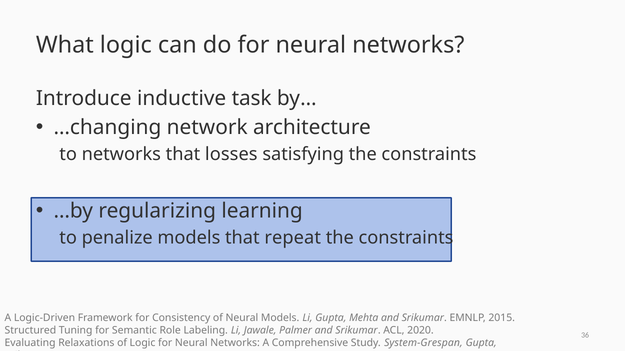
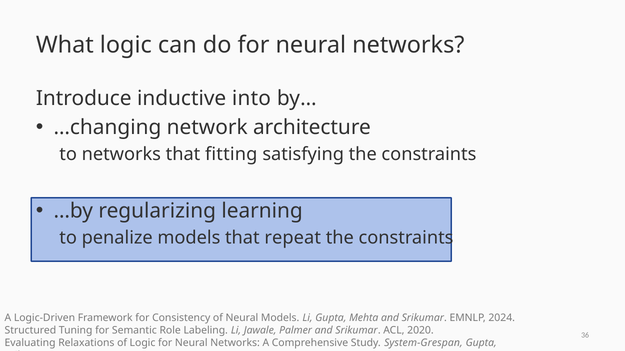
task: task -> into
losses: losses -> fitting
2015: 2015 -> 2024
